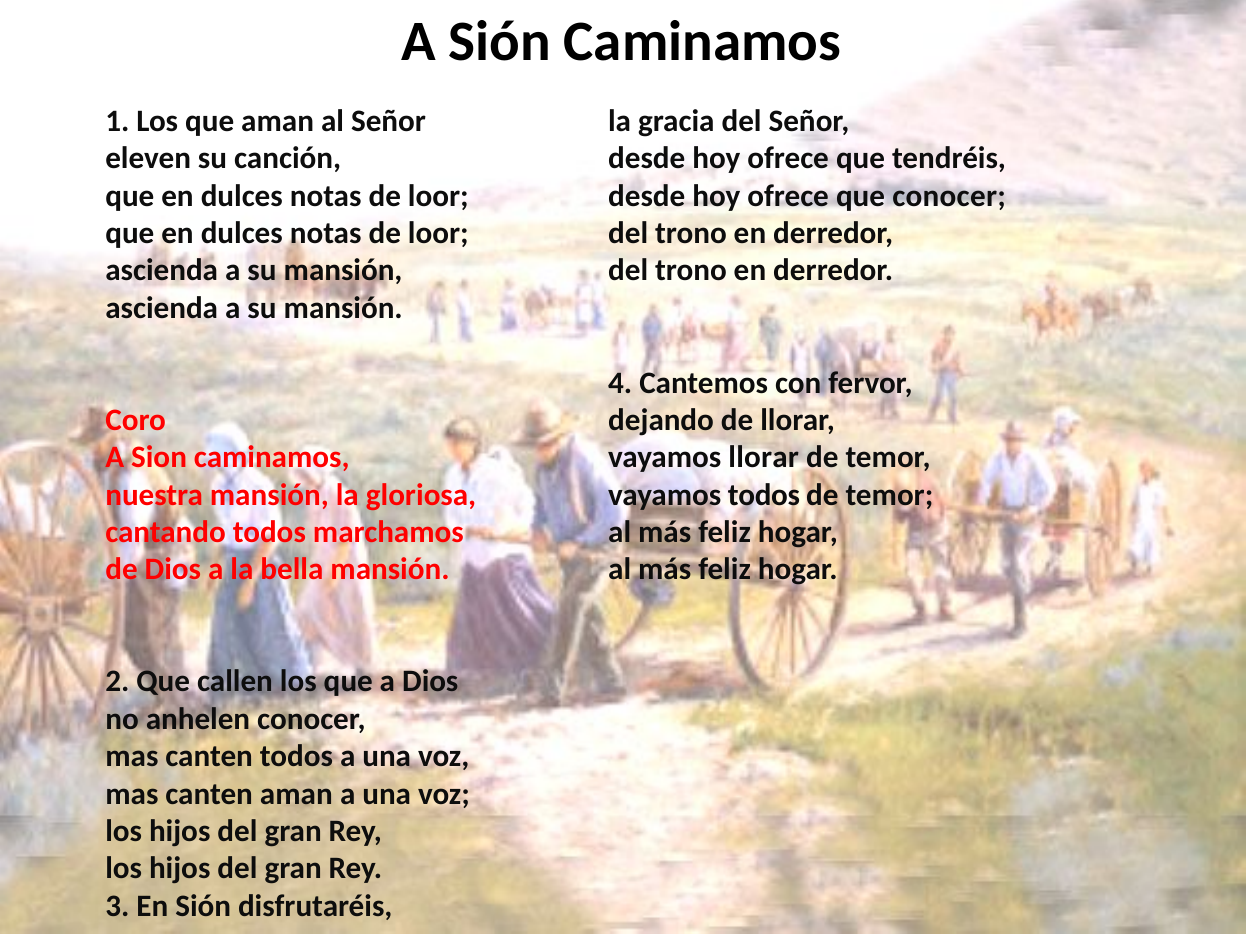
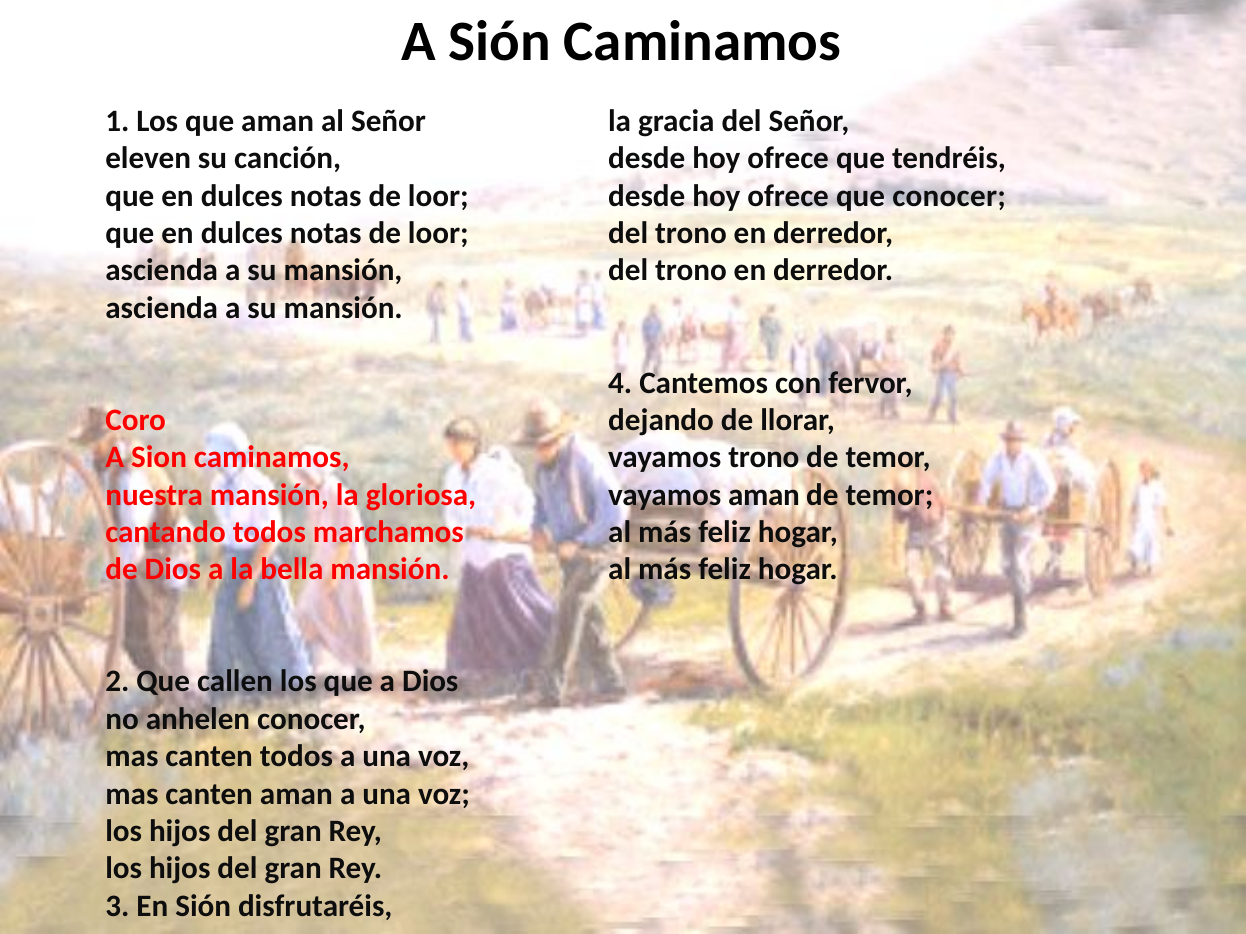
vayamos llorar: llorar -> trono
vayamos todos: todos -> aman
